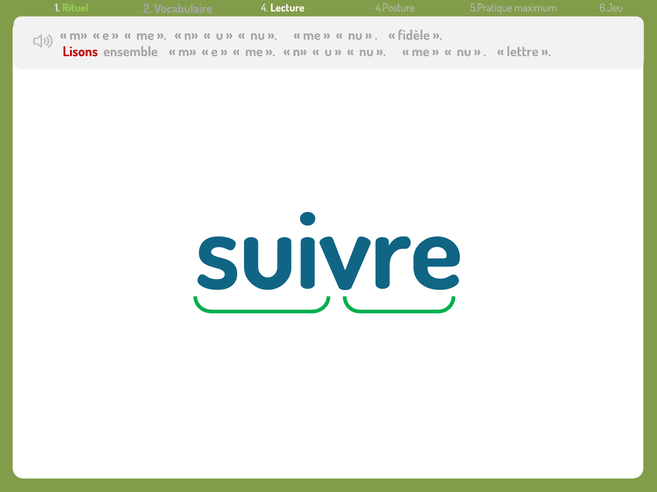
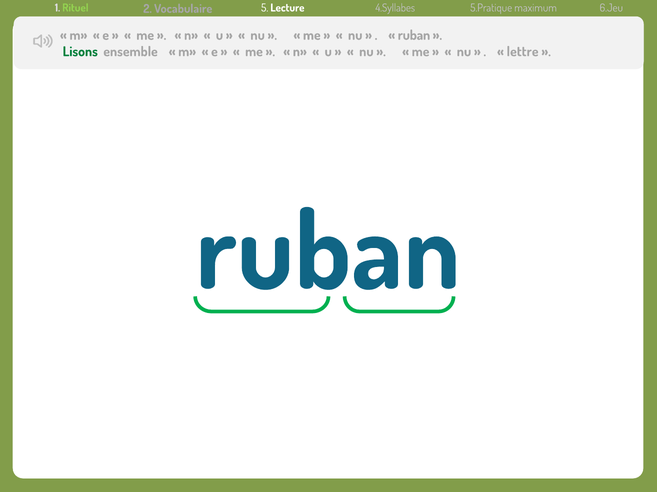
4: 4 -> 5
4.Posture: 4.Posture -> 4.Syllabes
fidèle at (414, 35): fidèle -> ruban
Lisons colour: red -> green
suivre at (329, 253): suivre -> ruban
